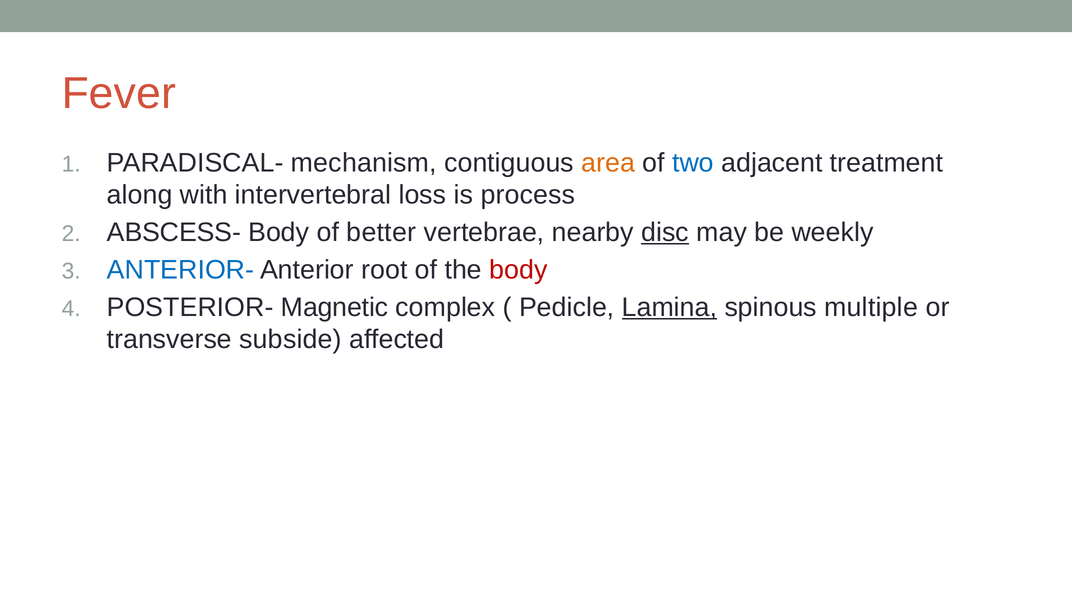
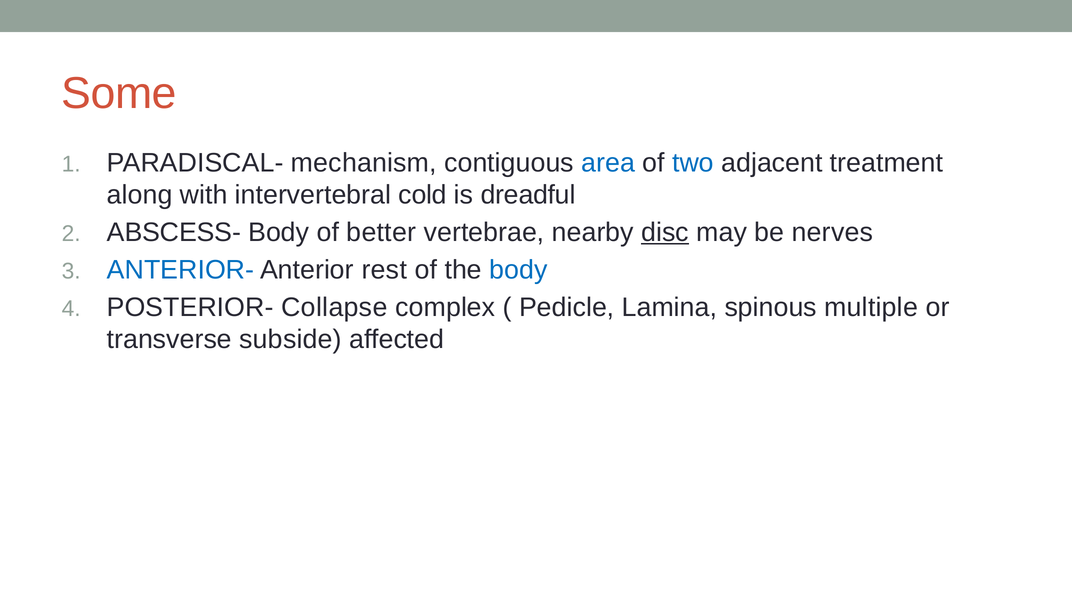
Fever: Fever -> Some
area colour: orange -> blue
loss: loss -> cold
process: process -> dreadful
weekly: weekly -> nerves
root: root -> rest
body at (518, 270) colour: red -> blue
Magnetic: Magnetic -> Collapse
Lamina underline: present -> none
